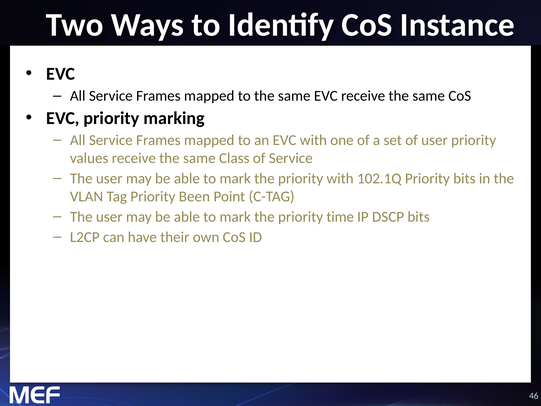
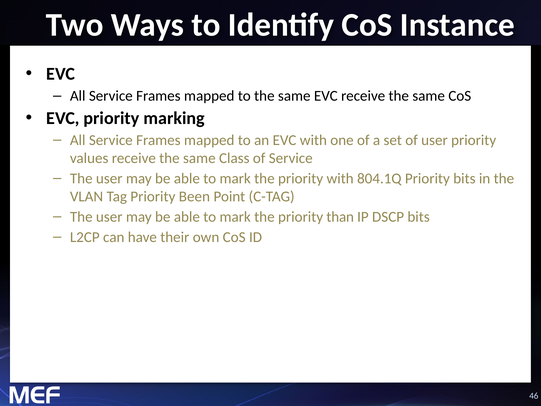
102.1Q: 102.1Q -> 804.1Q
time: time -> than
